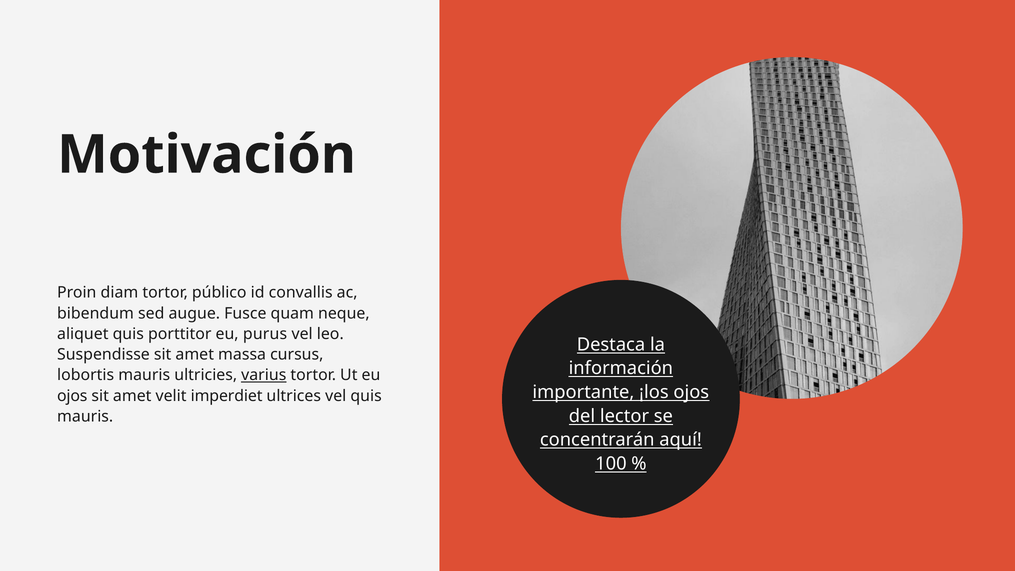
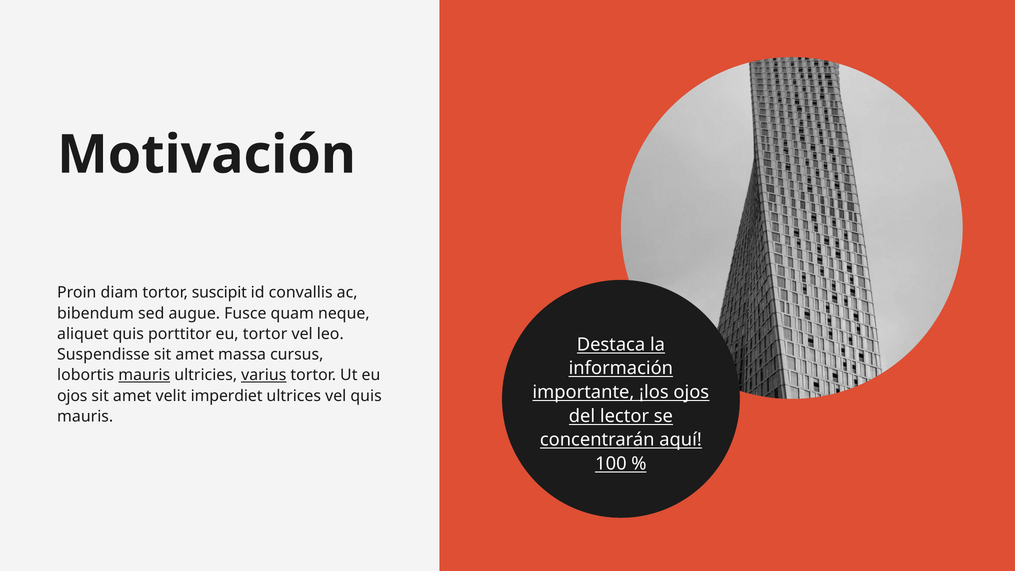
público: público -> suscipit
eu purus: purus -> tortor
mauris at (144, 375) underline: none -> present
